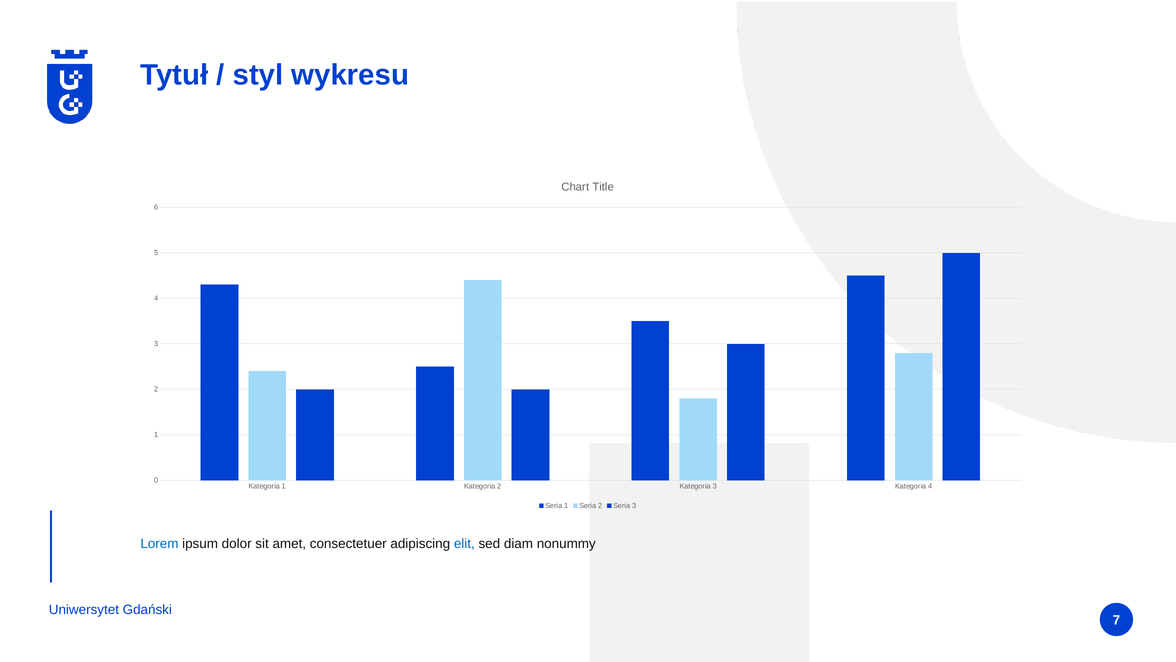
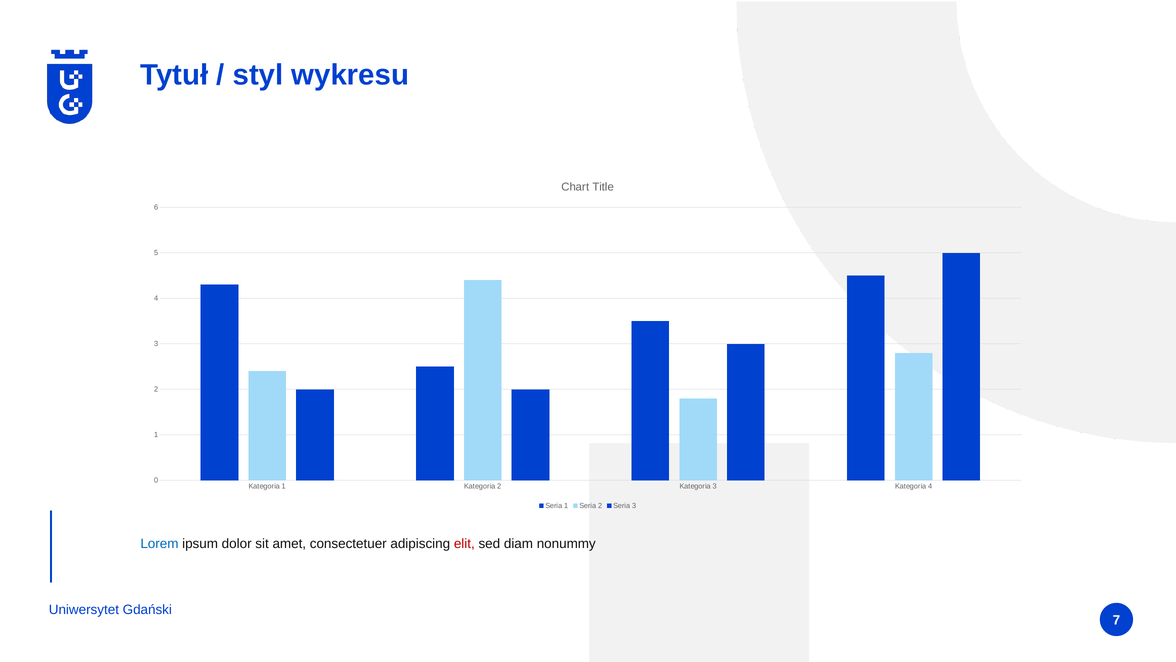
elit colour: blue -> red
